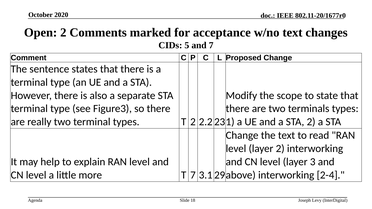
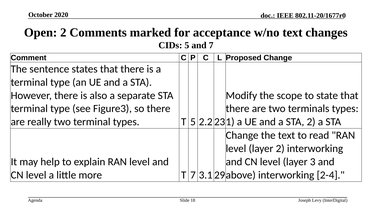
T 2: 2 -> 5
